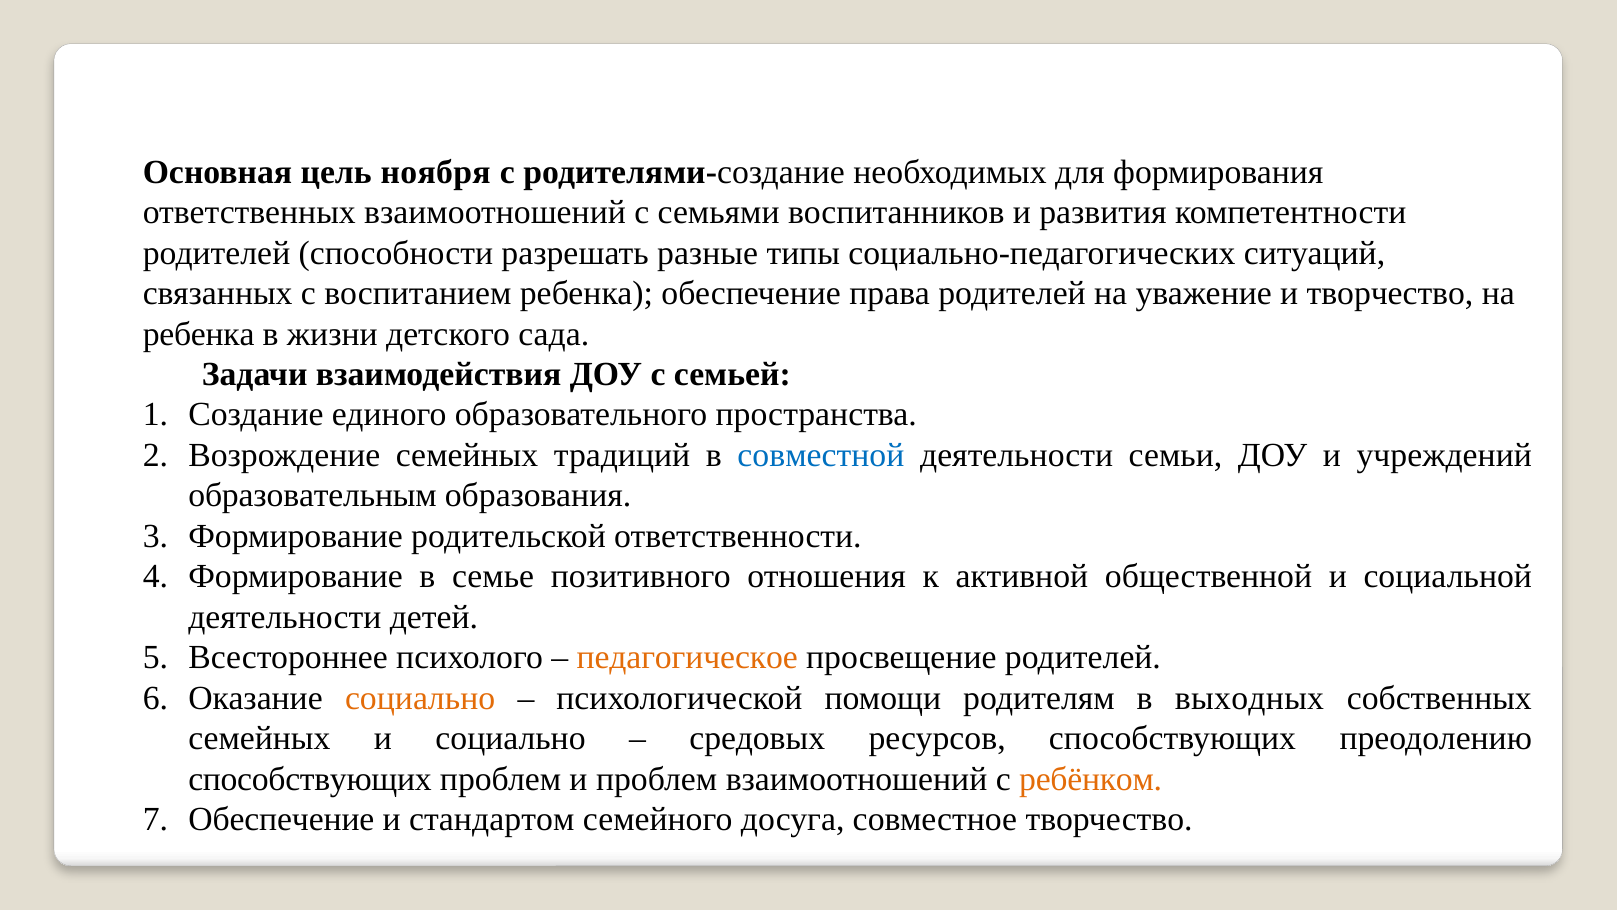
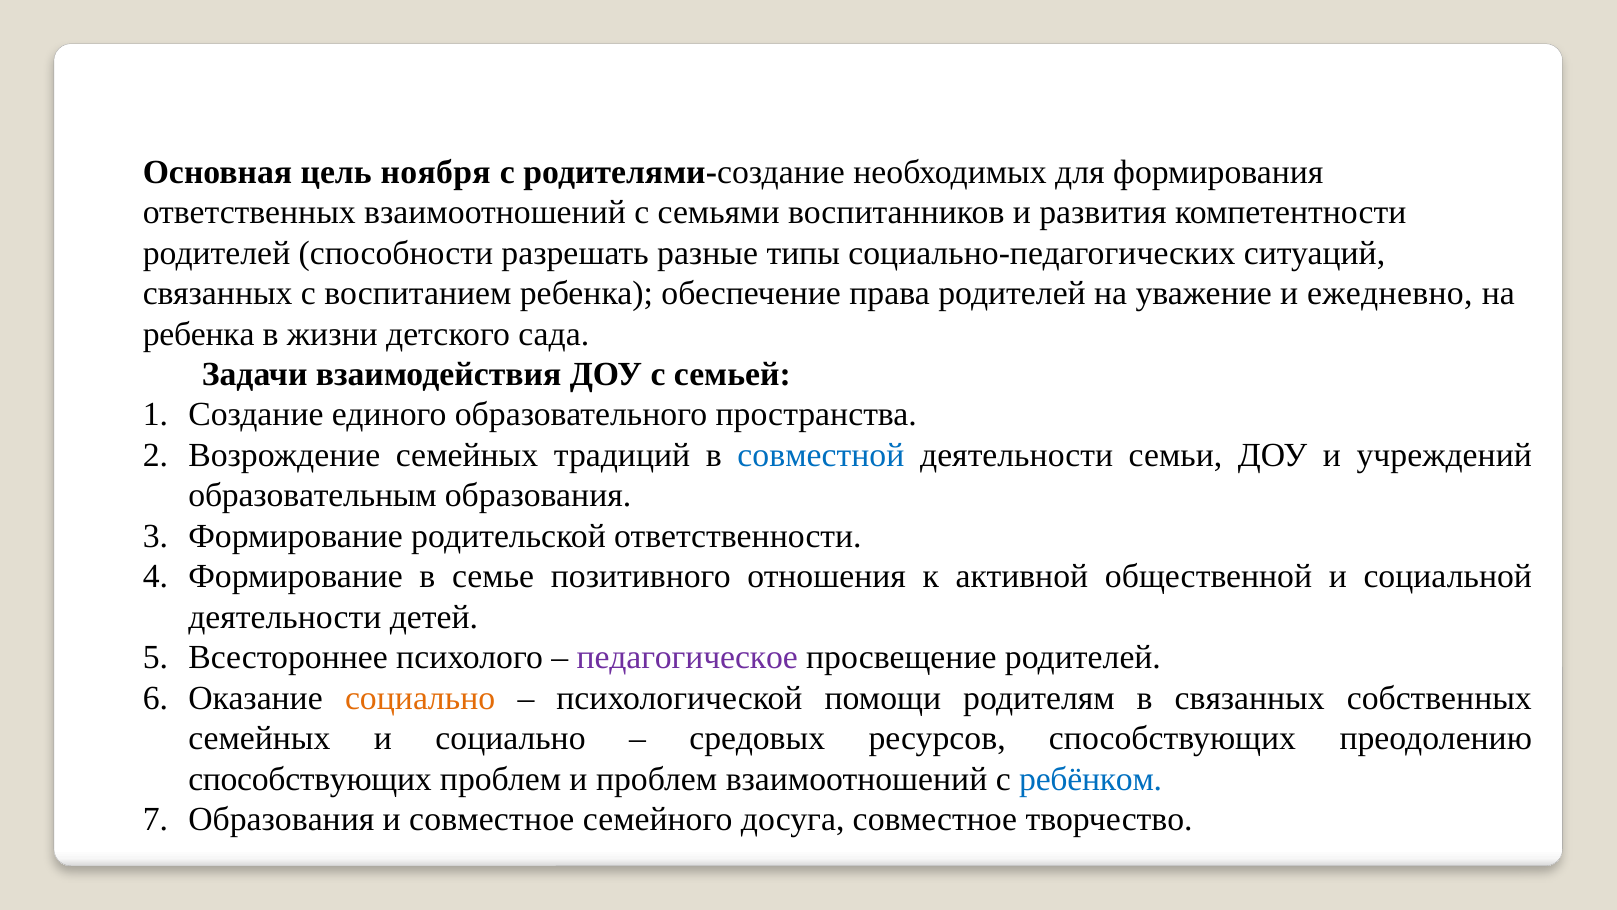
и творчество: творчество -> ежедневно
педагогическое colour: orange -> purple
в выходных: выходных -> связанных
ребёнком colour: orange -> blue
Обеспечение at (281, 819): Обеспечение -> Образования
и стандартом: стандартом -> совместное
